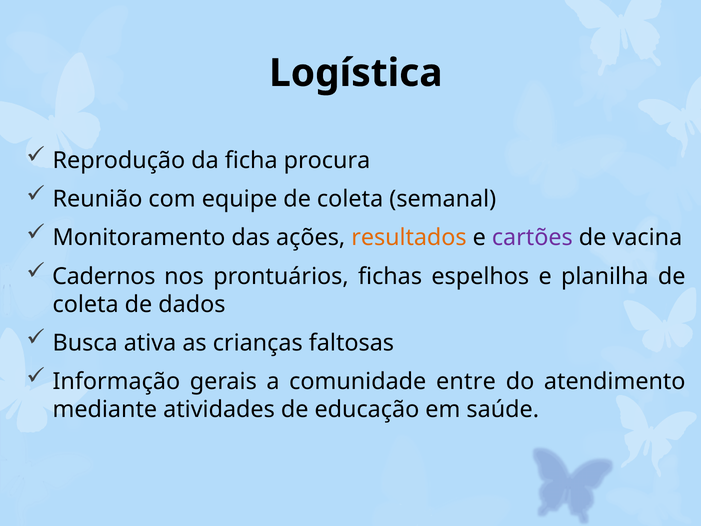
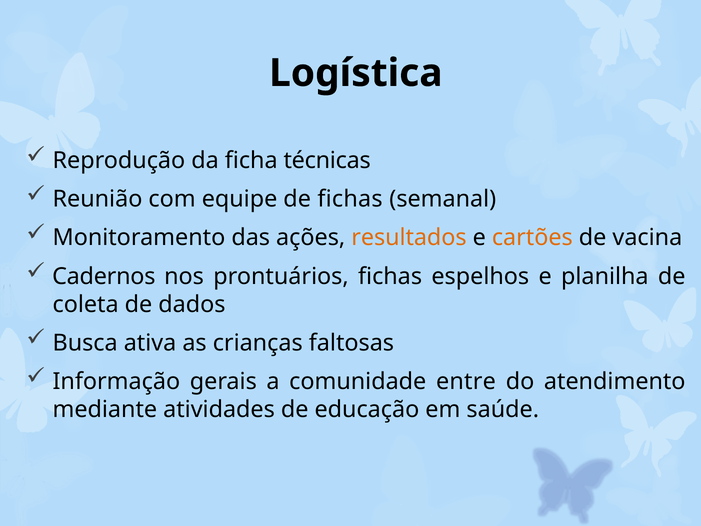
procura: procura -> técnicas
equipe de coleta: coleta -> fichas
cartões colour: purple -> orange
